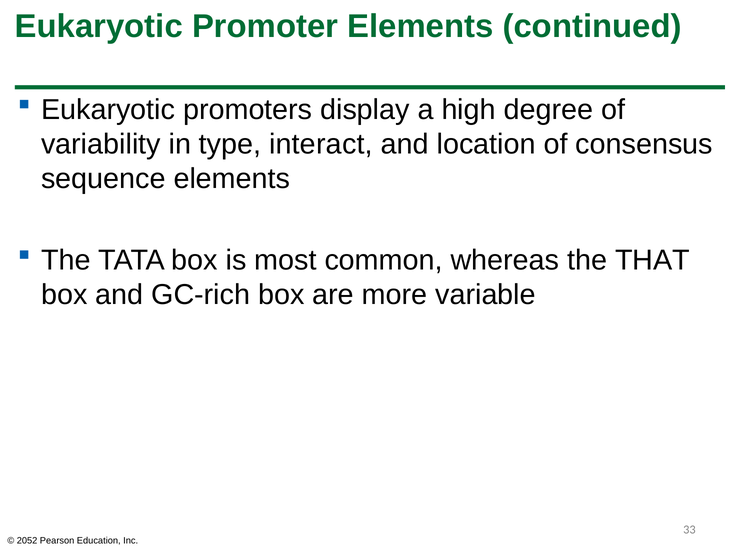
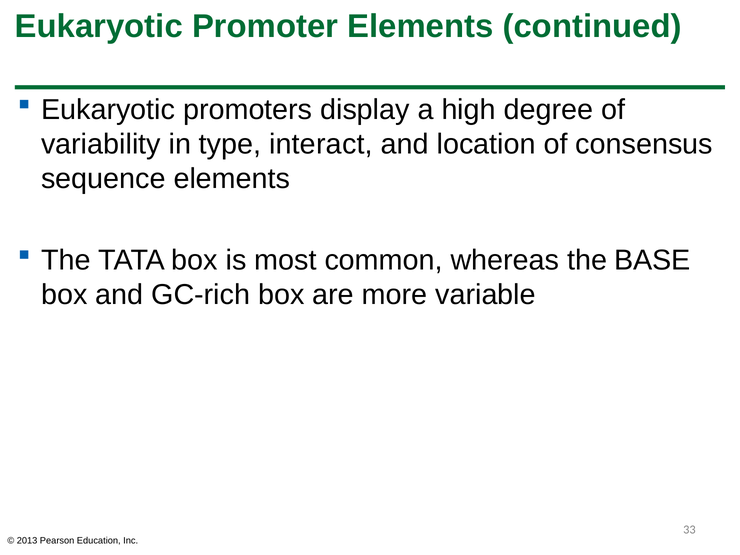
THAT: THAT -> BASE
2052: 2052 -> 2013
